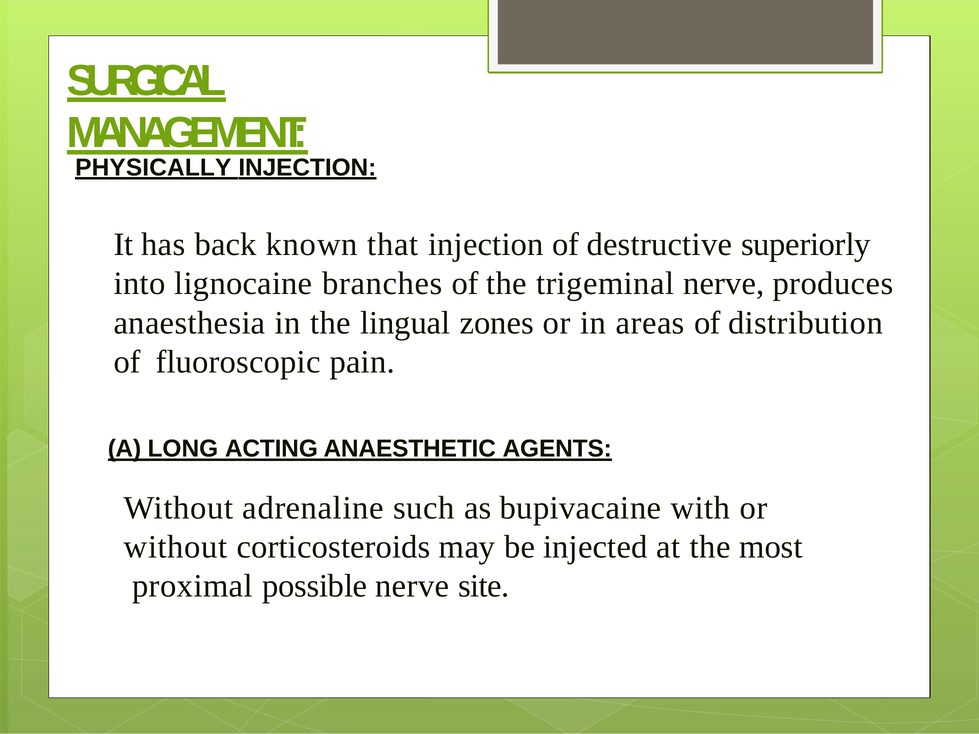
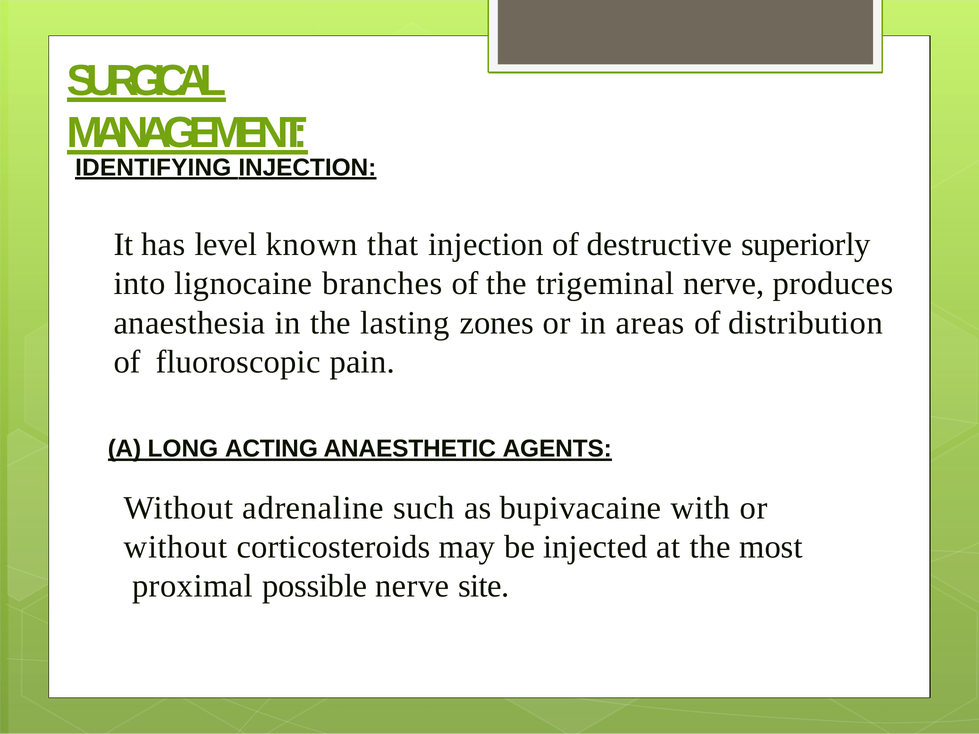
PHYSICALLY: PHYSICALLY -> IDENTIFYING
back: back -> level
lingual: lingual -> lasting
